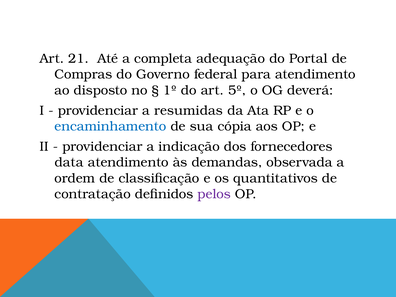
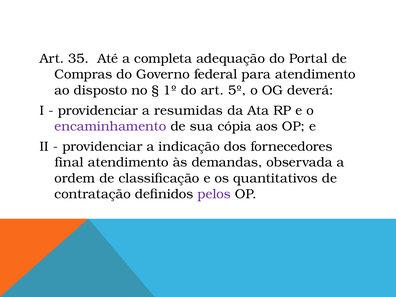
21: 21 -> 35
encaminhamento colour: blue -> purple
data: data -> final
